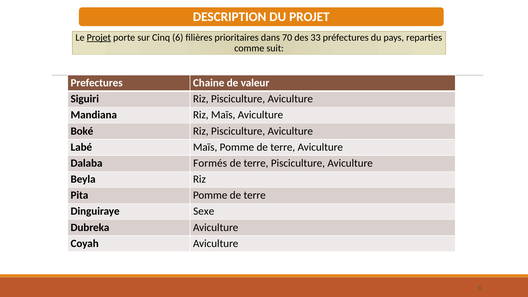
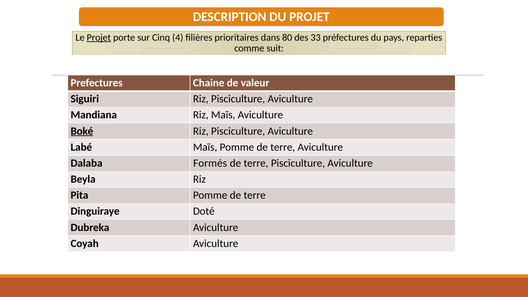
Cinq 6: 6 -> 4
70: 70 -> 80
Boké underline: none -> present
Sexe: Sexe -> Doté
